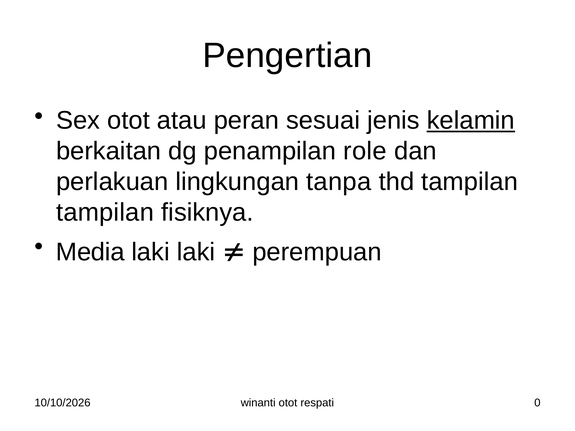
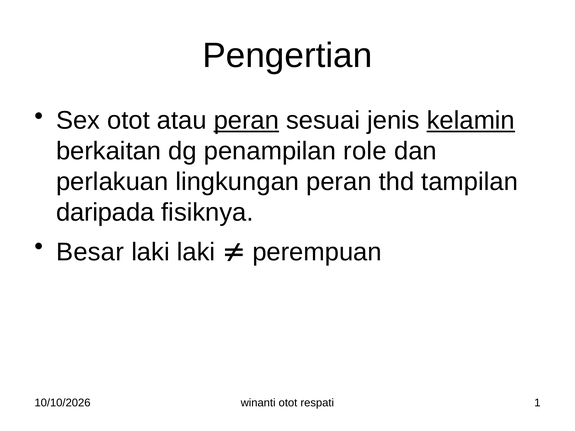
peran at (246, 121) underline: none -> present
lingkungan tanpa: tanpa -> peran
tampilan at (105, 213): tampilan -> daripada
Media: Media -> Besar
0: 0 -> 1
